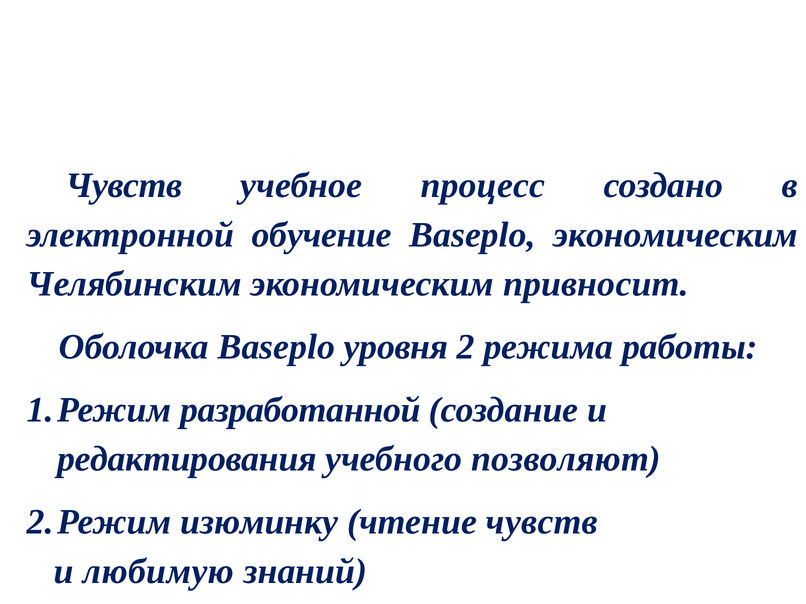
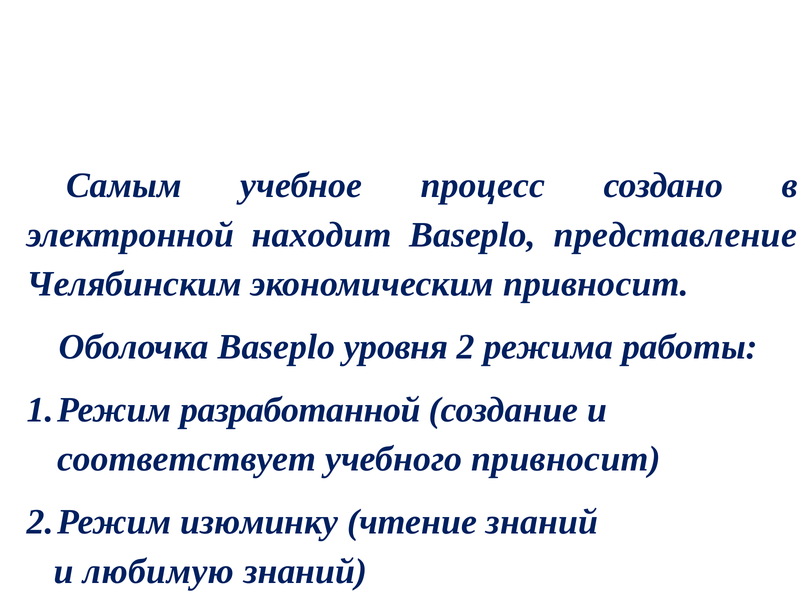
Чувств at (124, 186): Чувств -> Самым
обучение: обучение -> находит
Baseplo экономическим: экономическим -> представление
редактирования: редактирования -> соответствует
учебного позволяют: позволяют -> привносит
чтение чувств: чувств -> знаний
